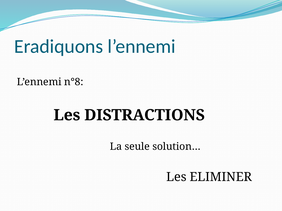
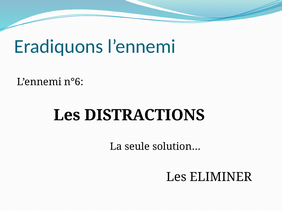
n°8: n°8 -> n°6
